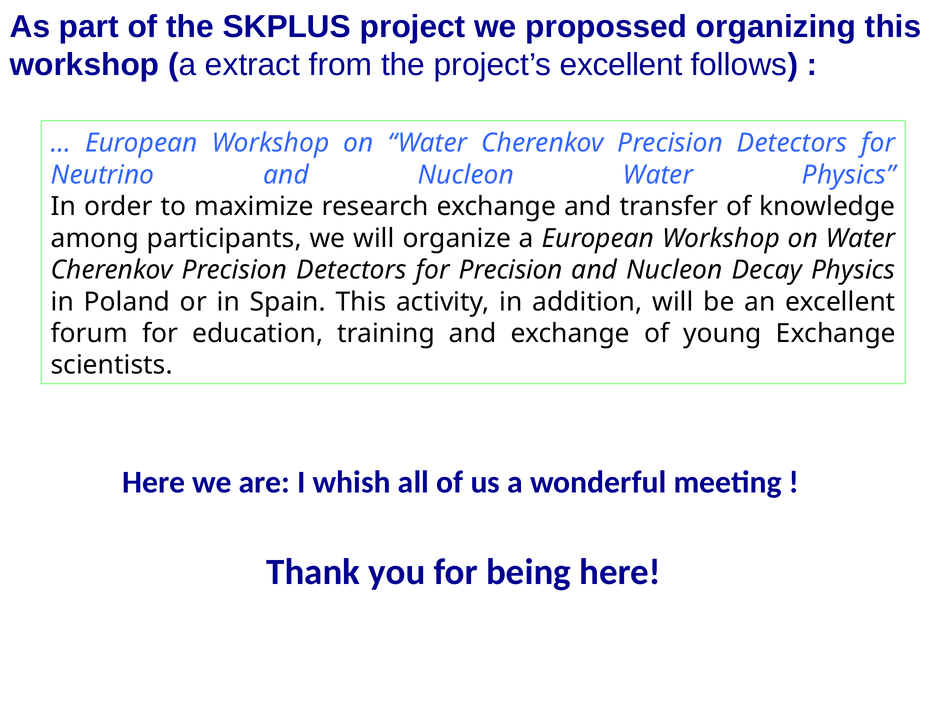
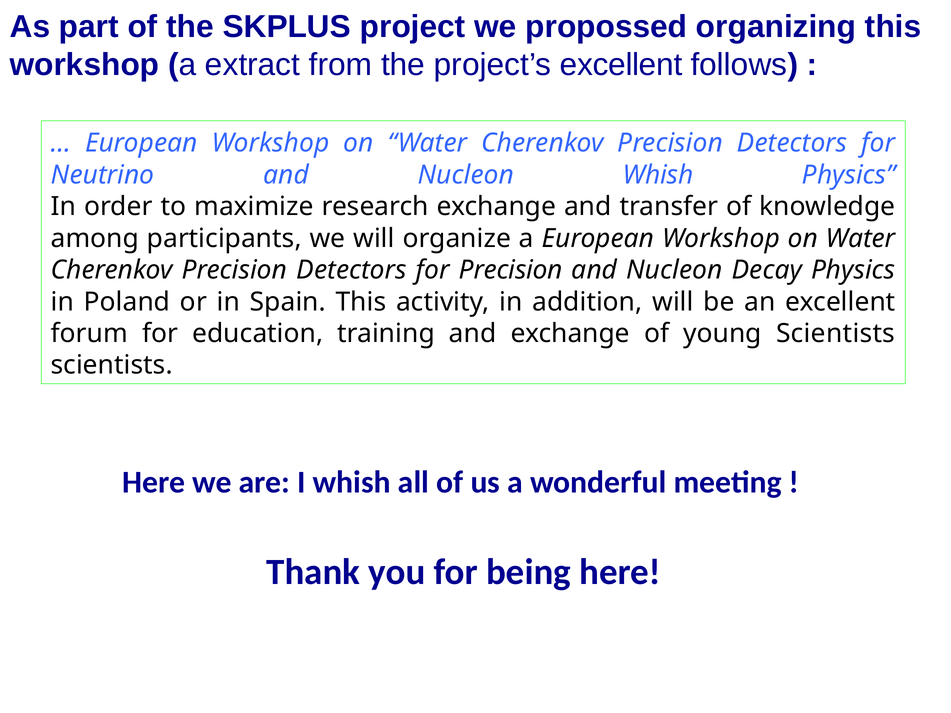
Nucleon Water: Water -> Whish
young Exchange: Exchange -> Scientists
